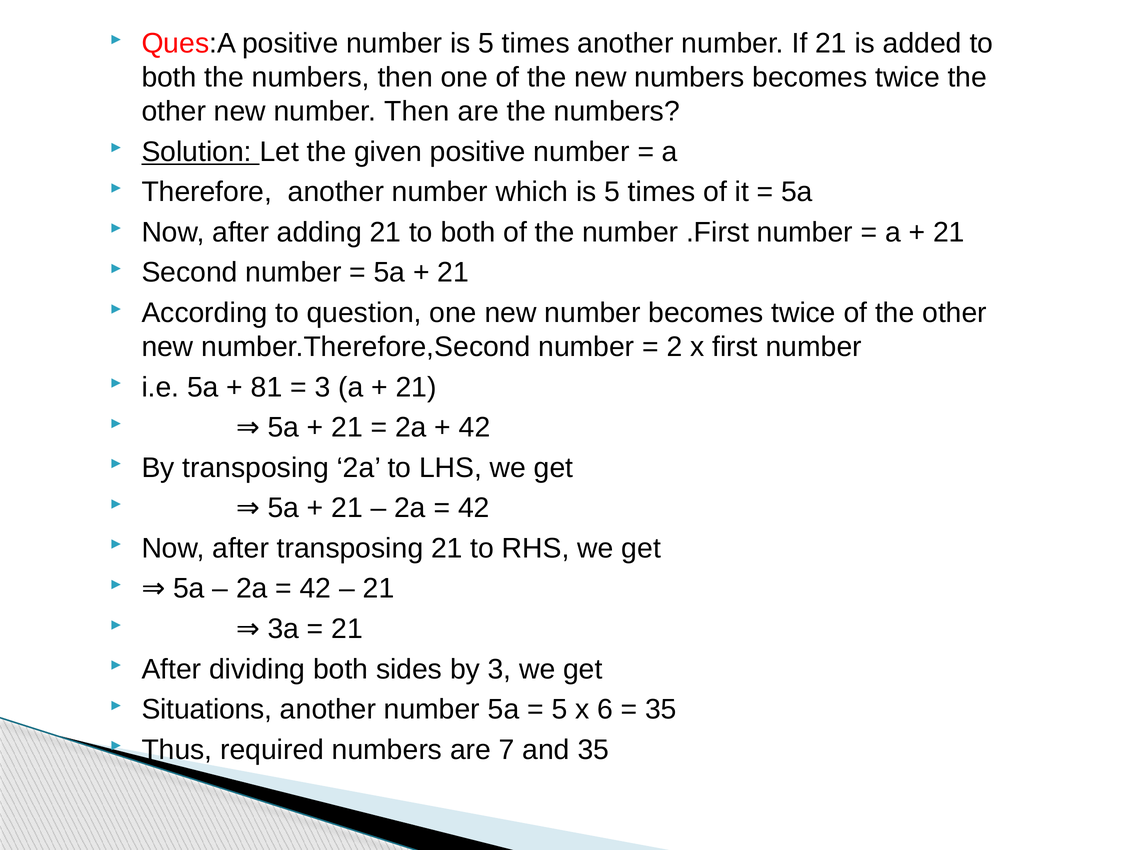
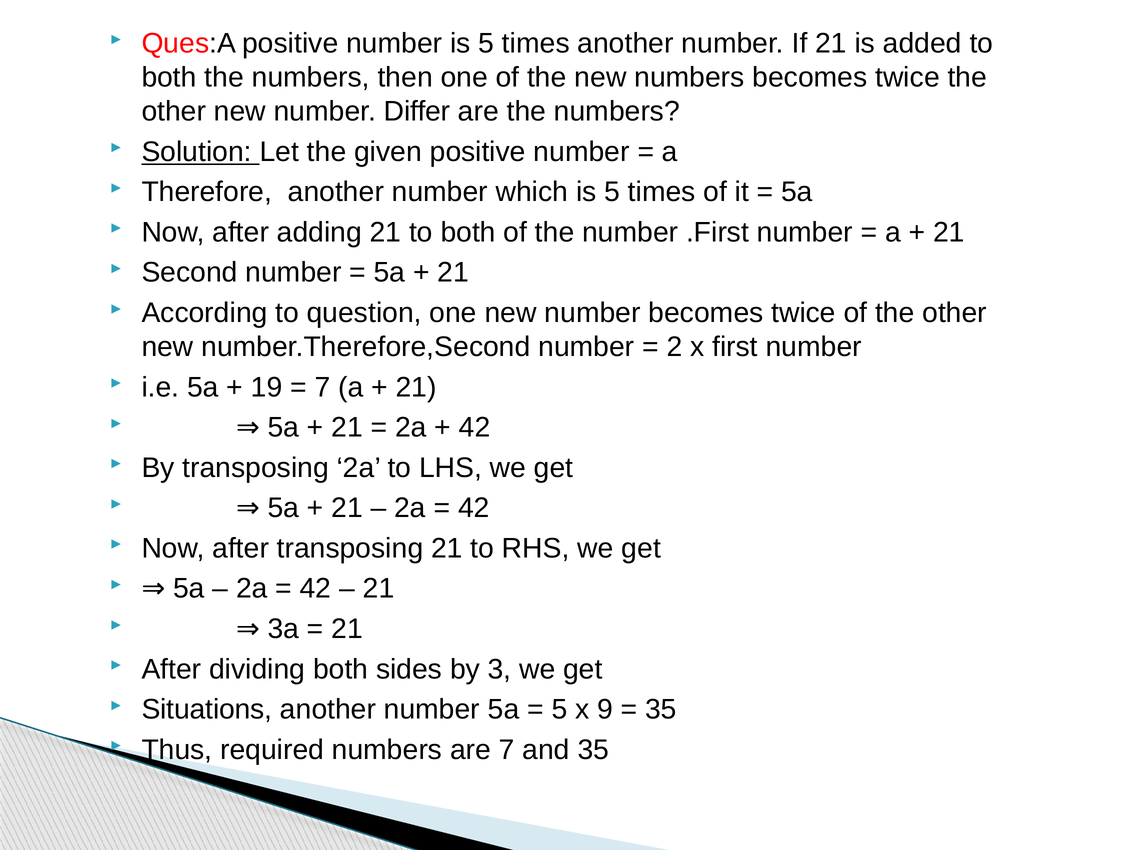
number Then: Then -> Differ
81: 81 -> 19
3 at (323, 387): 3 -> 7
6: 6 -> 9
